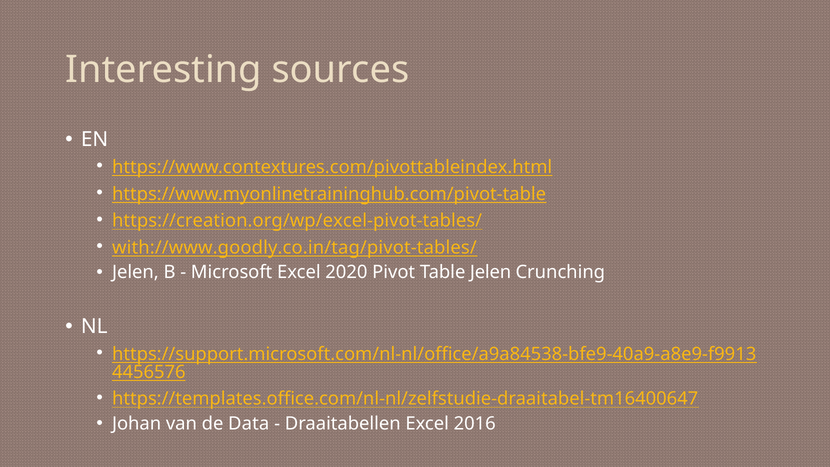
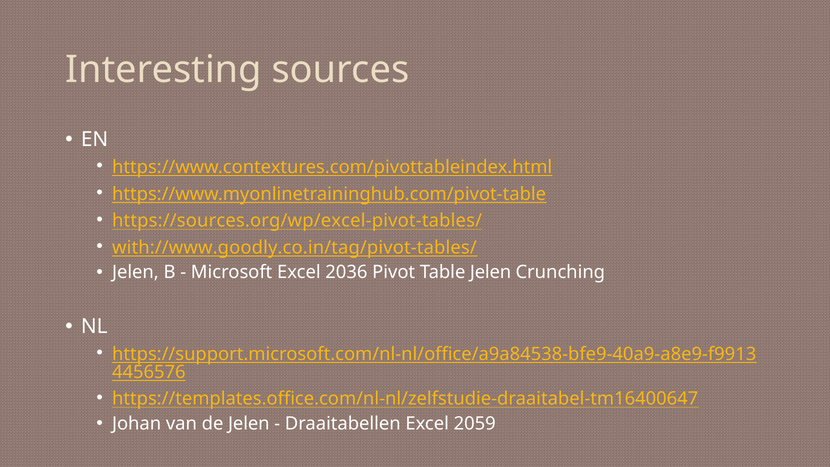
https://creation.org/wp/excel-pivot-tables/: https://creation.org/wp/excel-pivot-tables/ -> https://sources.org/wp/excel-pivot-tables/
2020: 2020 -> 2036
de Data: Data -> Jelen
2016: 2016 -> 2059
